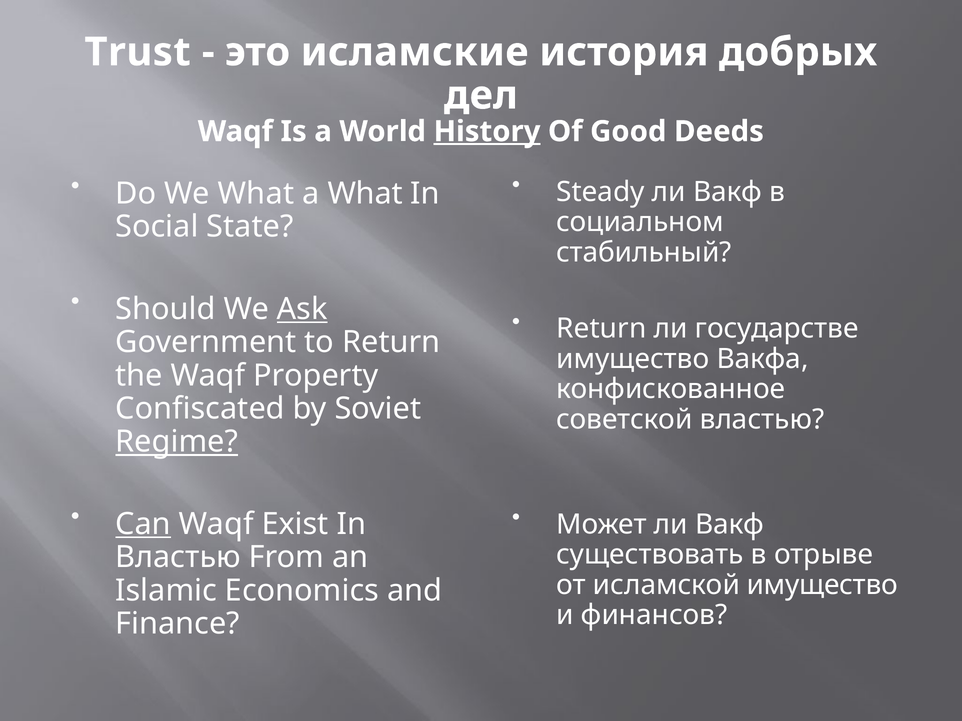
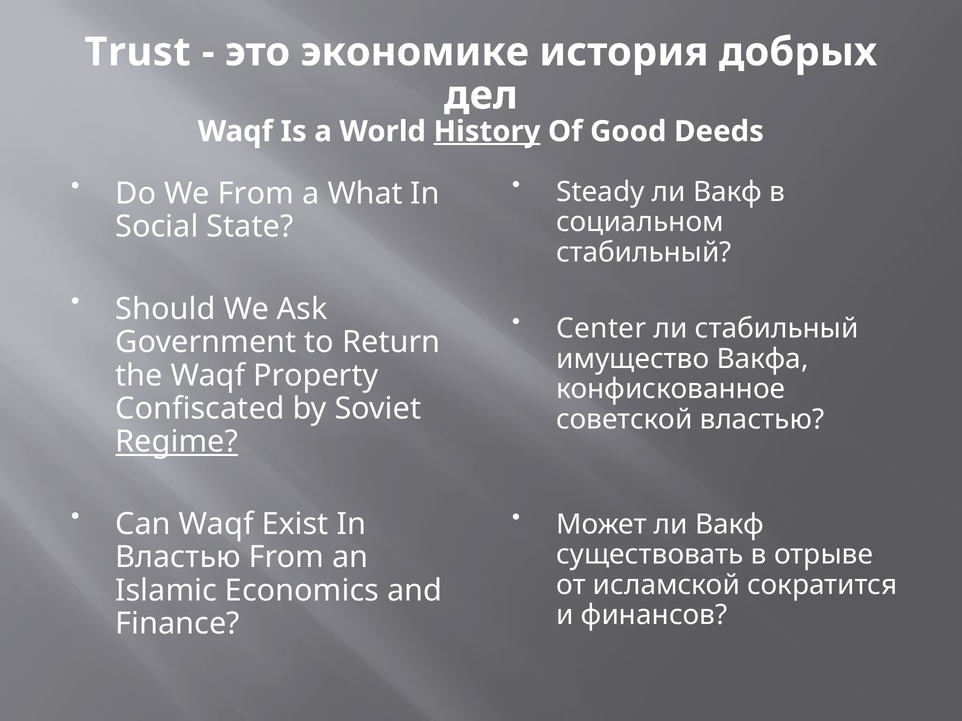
исламские: исламские -> экономике
We What: What -> From
Ask underline: present -> none
Return at (601, 329): Return -> Center
ли государстве: государстве -> стабильный
Can underline: present -> none
исламской имущество: имущество -> сократится
